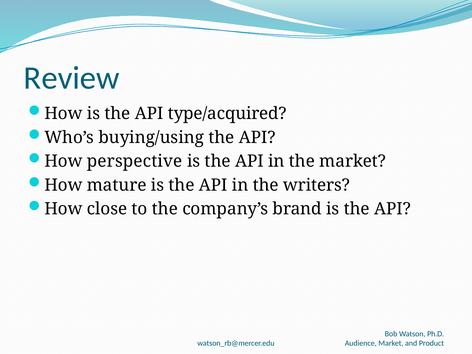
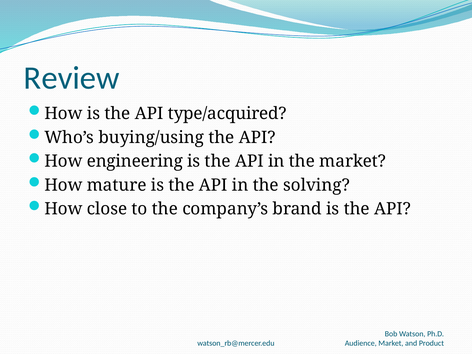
perspective: perspective -> engineering
writers: writers -> solving
